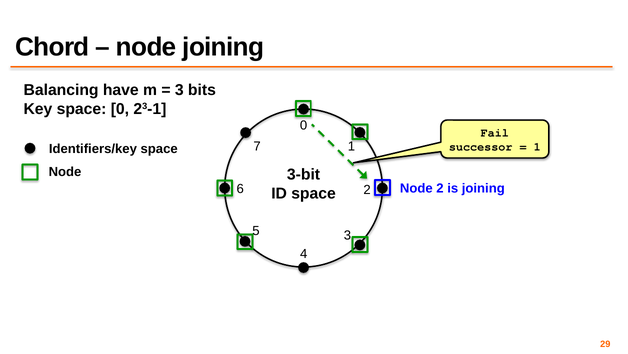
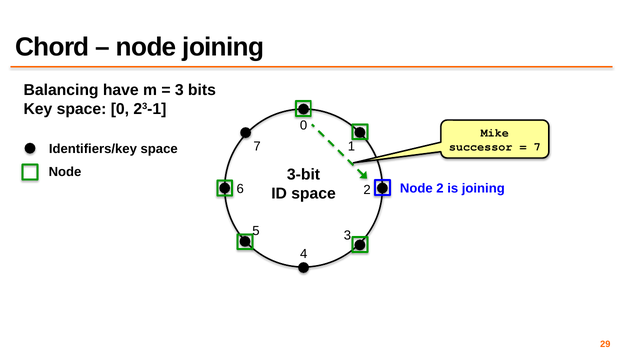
Fail: Fail -> Mike
1 at (537, 147): 1 -> 7
